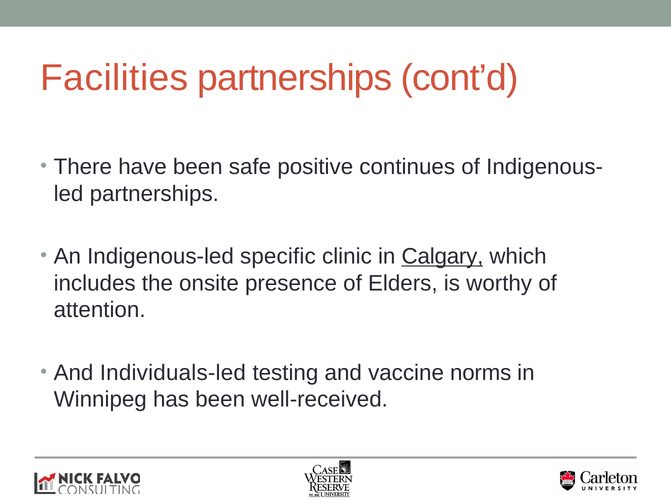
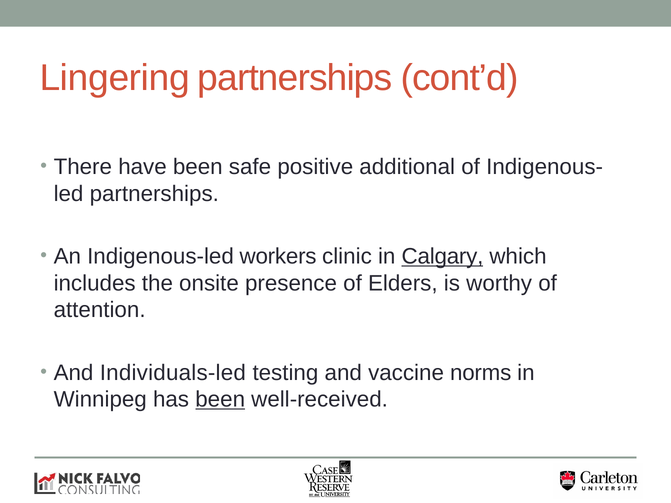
Facilities: Facilities -> Lingering
continues: continues -> additional
specific: specific -> workers
been at (220, 400) underline: none -> present
